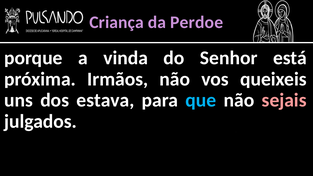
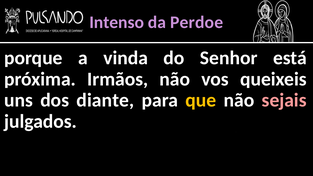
Criança: Criança -> Intenso
estava: estava -> diante
que colour: light blue -> yellow
